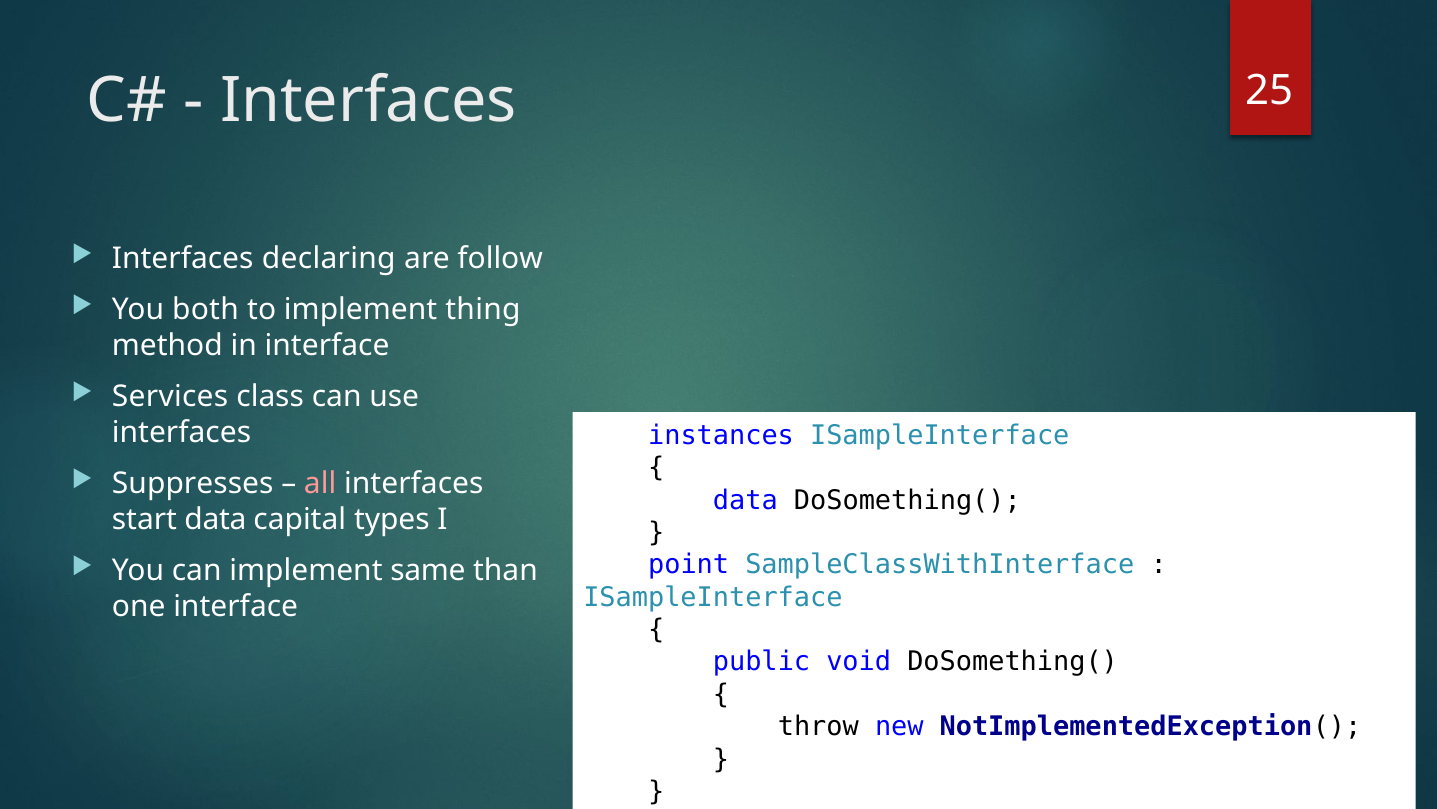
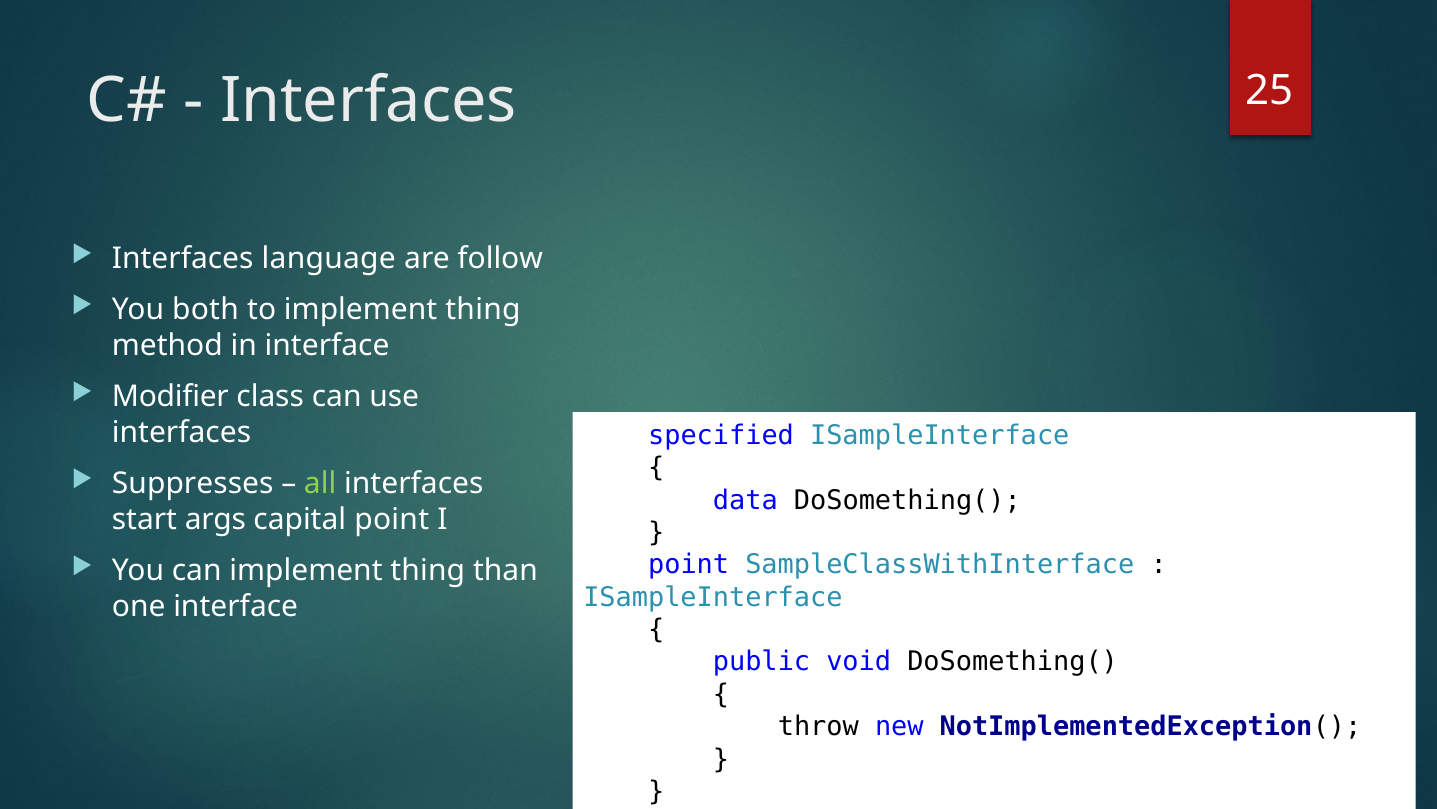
declaring: declaring -> language
Services: Services -> Modifier
instances: instances -> specified
all colour: pink -> light green
start data: data -> args
capital types: types -> point
can implement same: same -> thing
